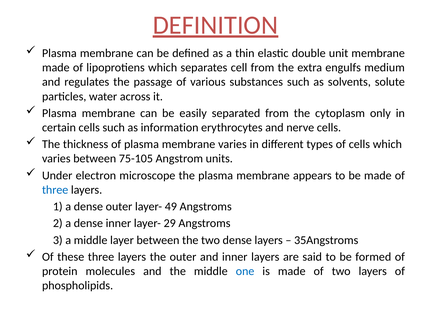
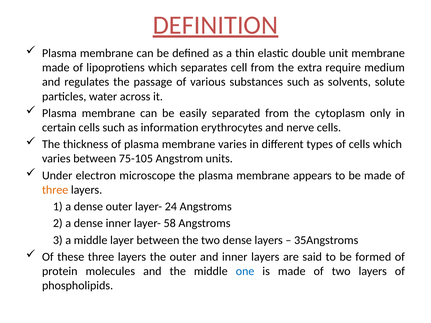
engulfs: engulfs -> require
three at (55, 190) colour: blue -> orange
49: 49 -> 24
29: 29 -> 58
